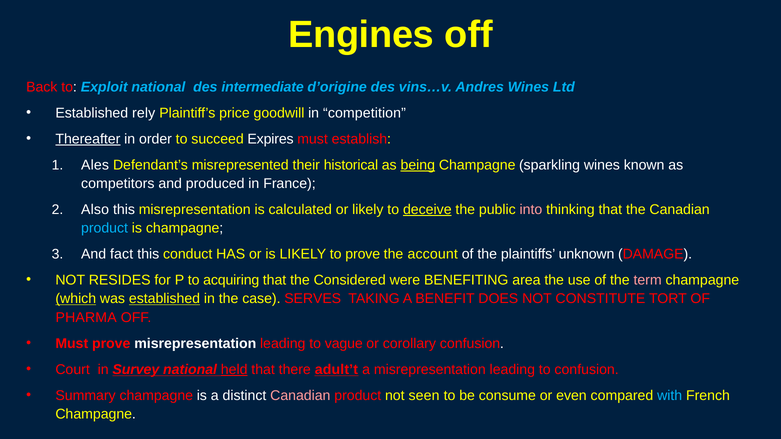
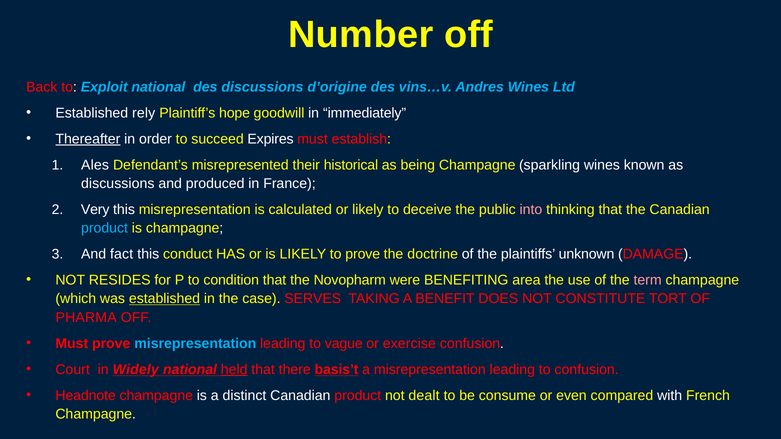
Engines: Engines -> Number
des intermediate: intermediate -> discussions
price: price -> hope
competition: competition -> immediately
being underline: present -> none
competitors at (118, 184): competitors -> discussions
Also: Also -> Very
deceive underline: present -> none
account: account -> doctrine
acquiring: acquiring -> condition
Considered: Considered -> Novopharm
which underline: present -> none
misrepresentation at (195, 344) colour: white -> light blue
corollary: corollary -> exercise
Survey: Survey -> Widely
adult’t: adult’t -> basis’t
Summary: Summary -> Headnote
Canadian at (300, 396) colour: pink -> white
seen: seen -> dealt
with colour: light blue -> white
